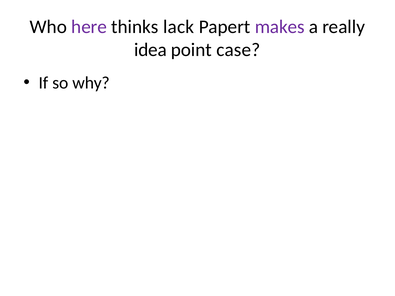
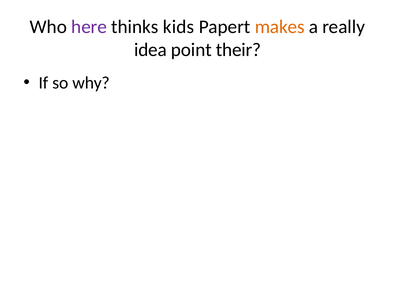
lack: lack -> kids
makes colour: purple -> orange
case: case -> their
